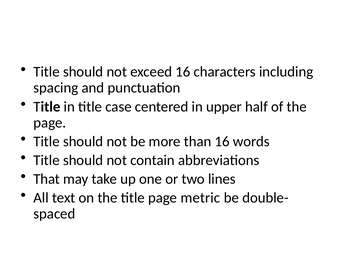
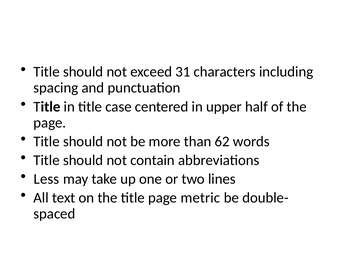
exceed 16: 16 -> 31
than 16: 16 -> 62
That: That -> Less
